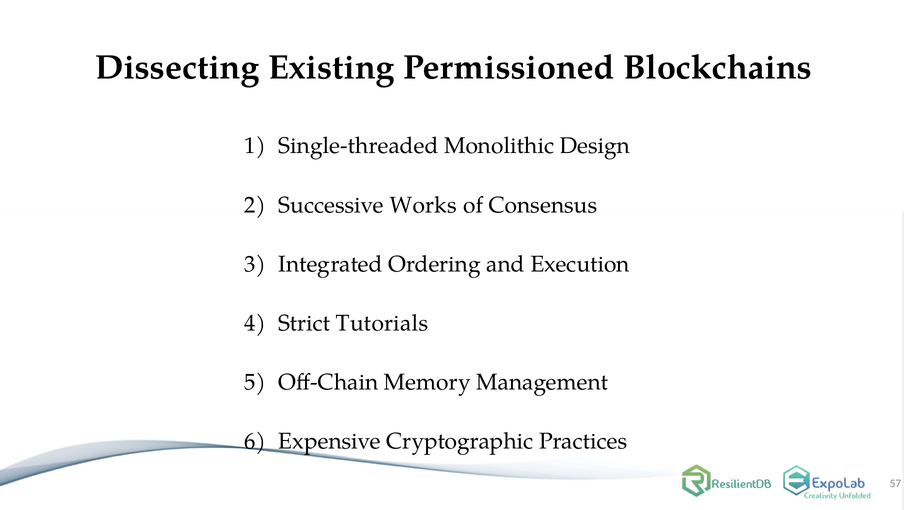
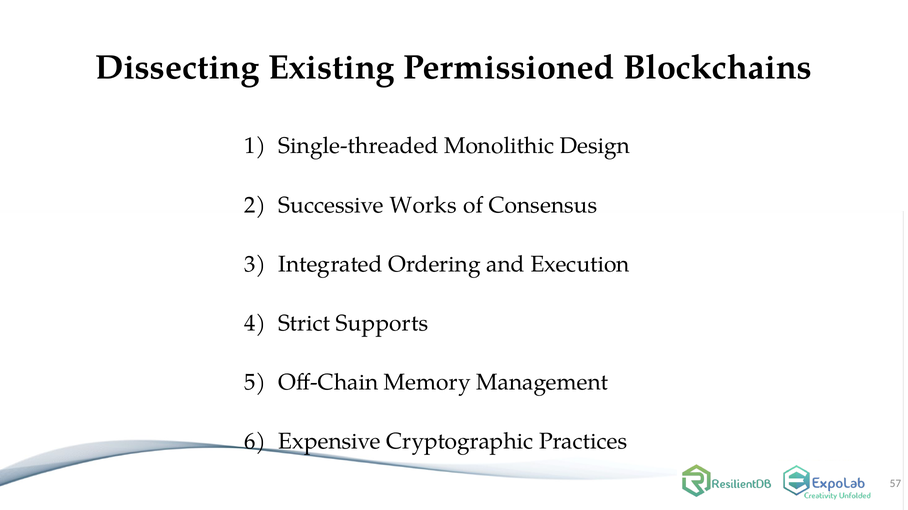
Tutorials: Tutorials -> Supports
